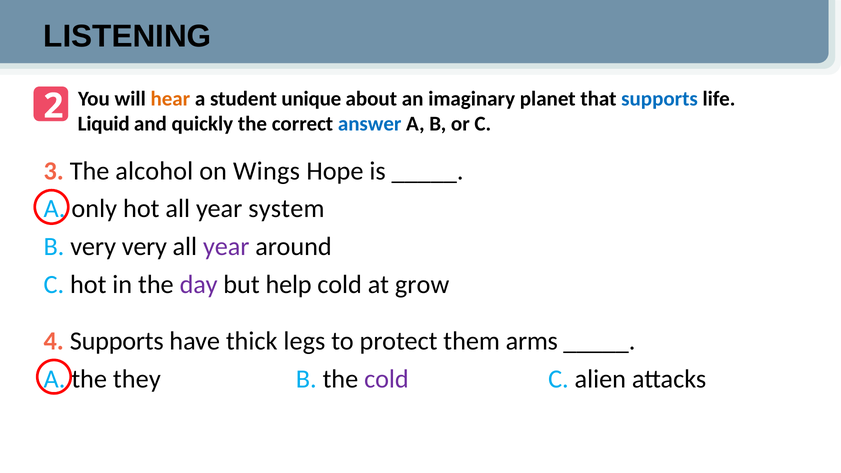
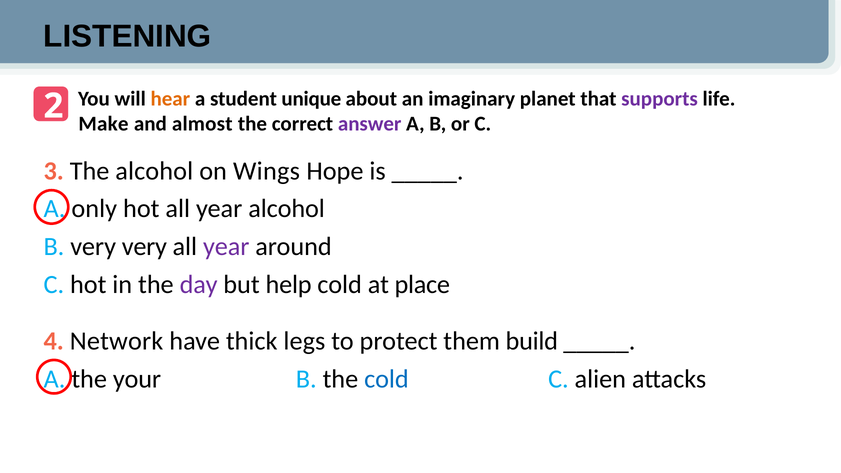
supports at (660, 99) colour: blue -> purple
Liquid: Liquid -> Make
quickly: quickly -> almost
answer colour: blue -> purple
year system: system -> alcohol
grow: grow -> place
4 Supports: Supports -> Network
arms: arms -> build
they: they -> your
cold at (386, 379) colour: purple -> blue
